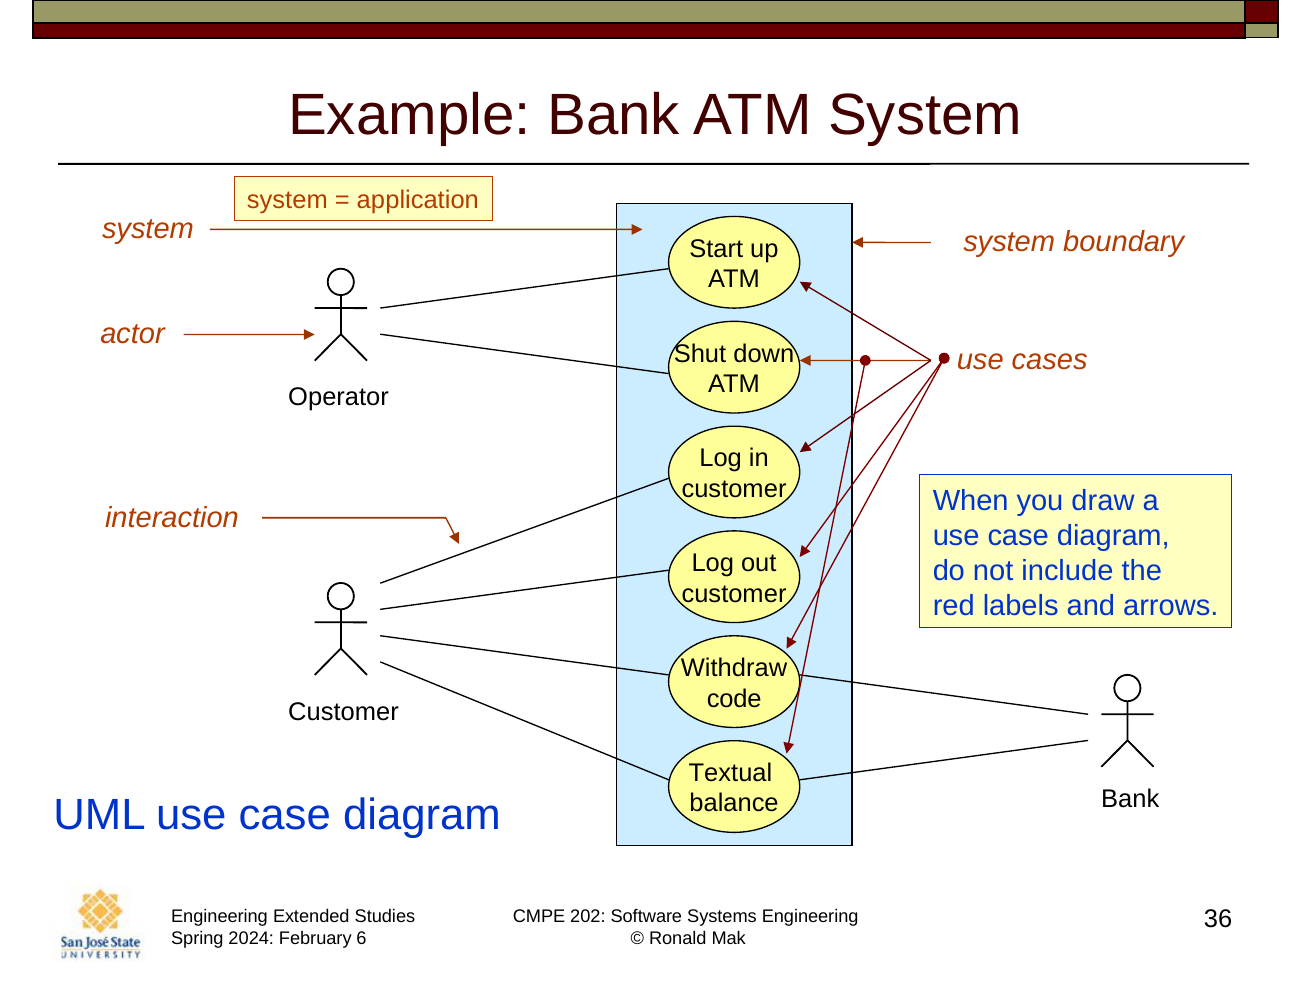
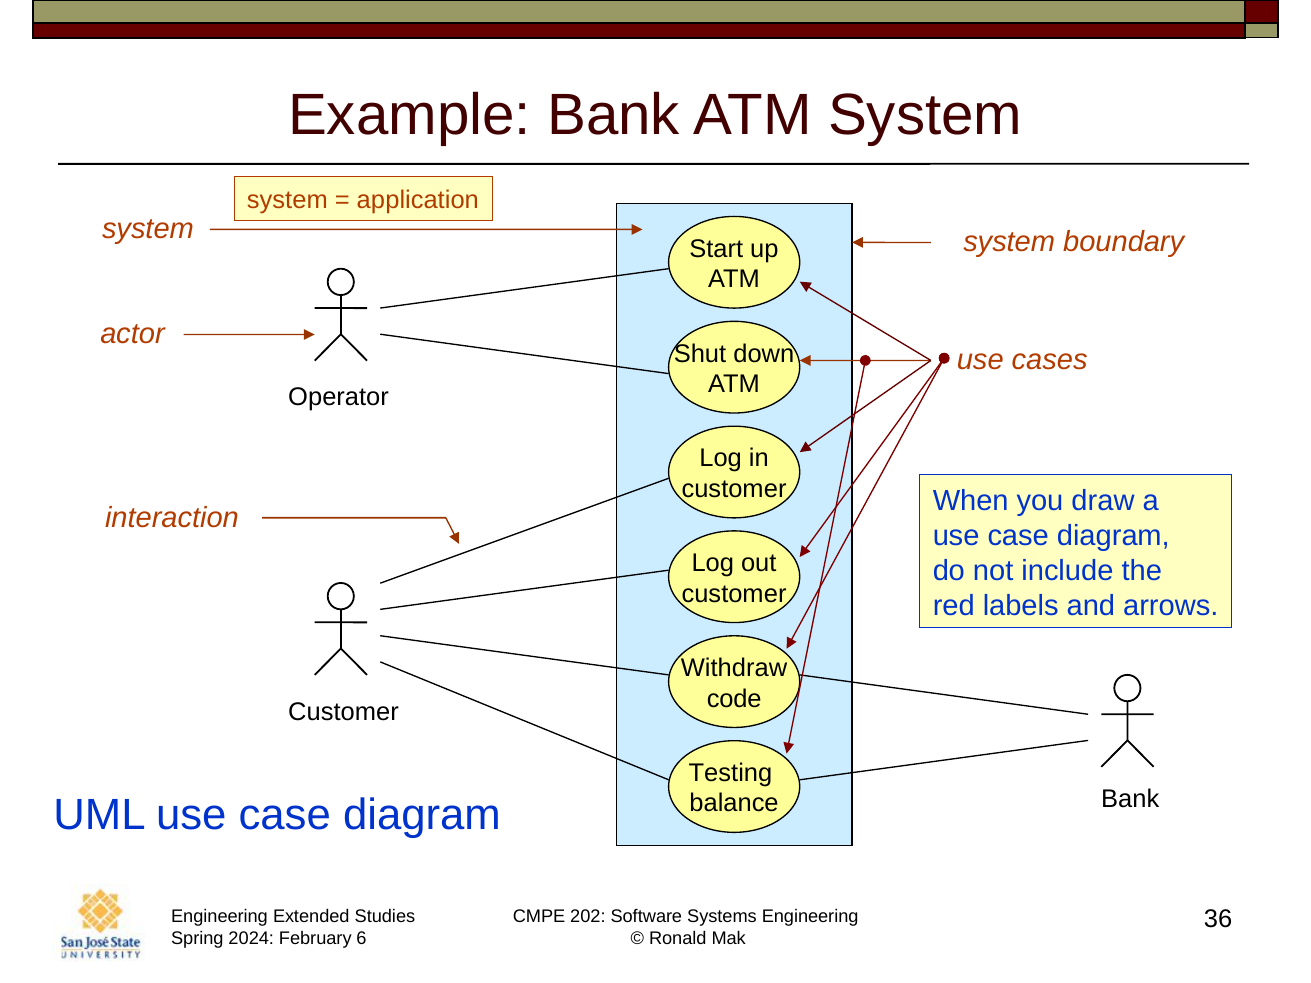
Textual: Textual -> Testing
